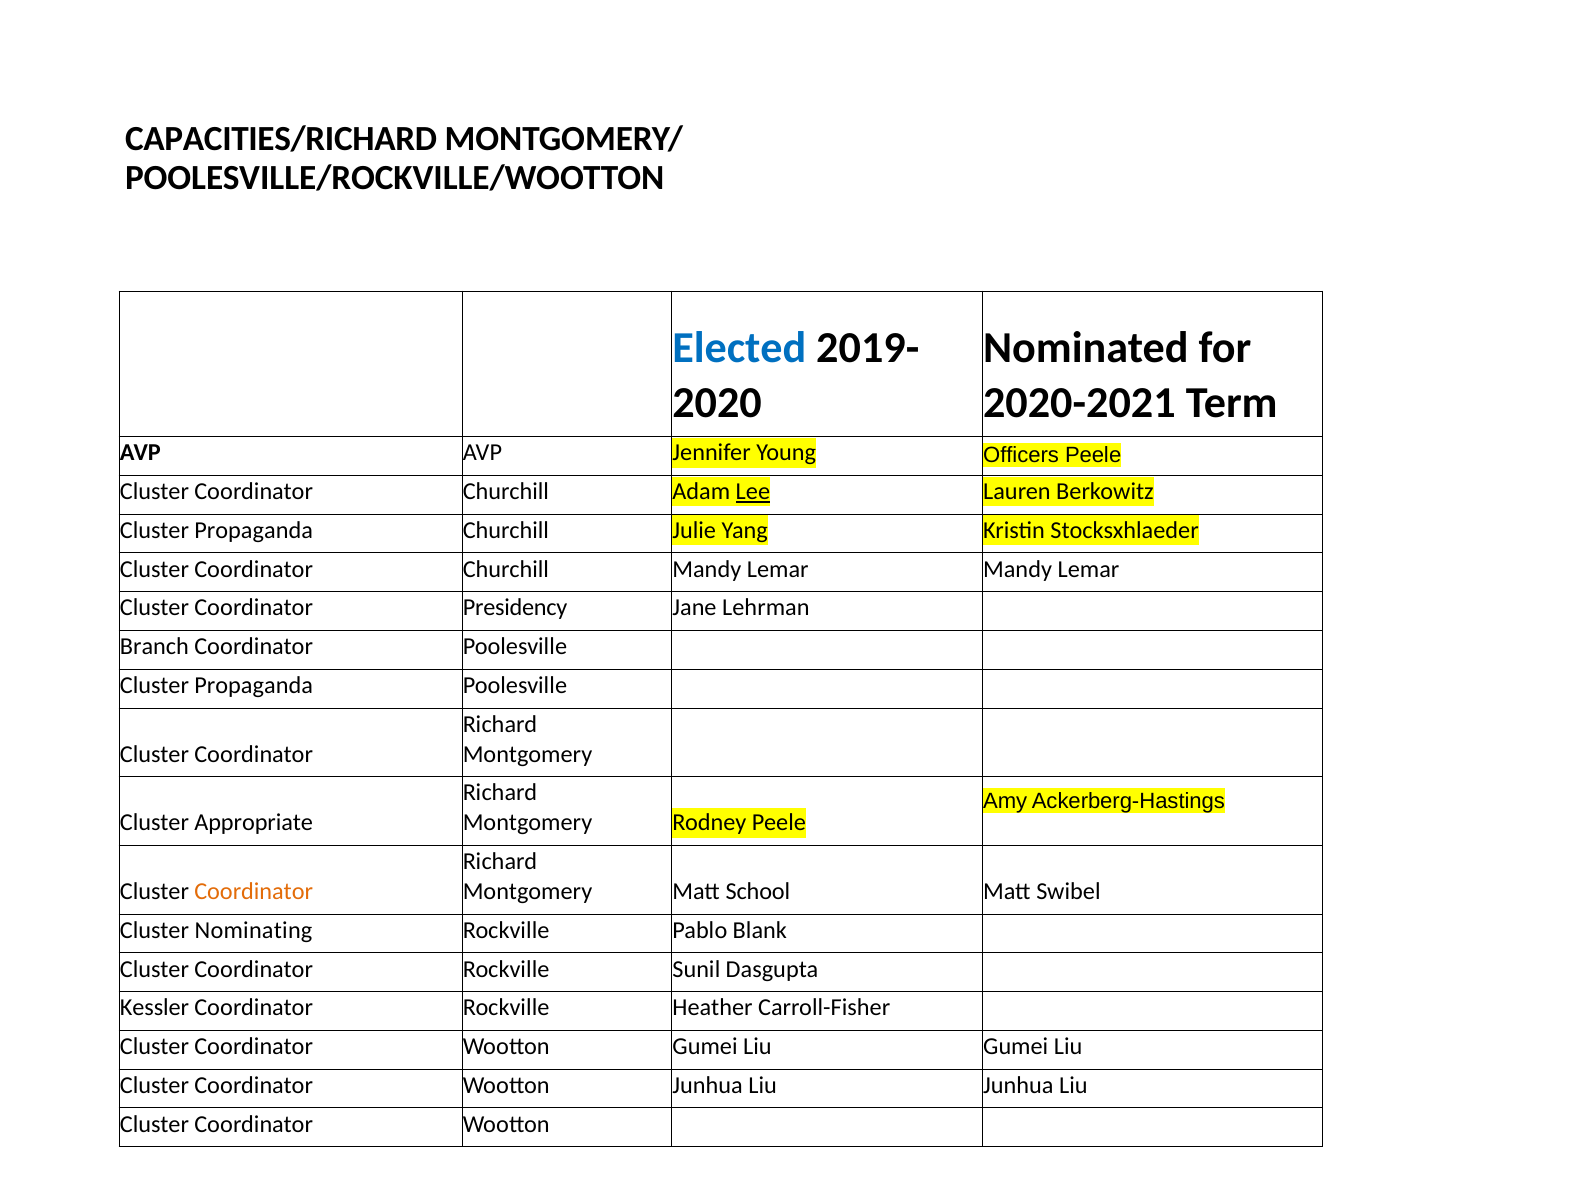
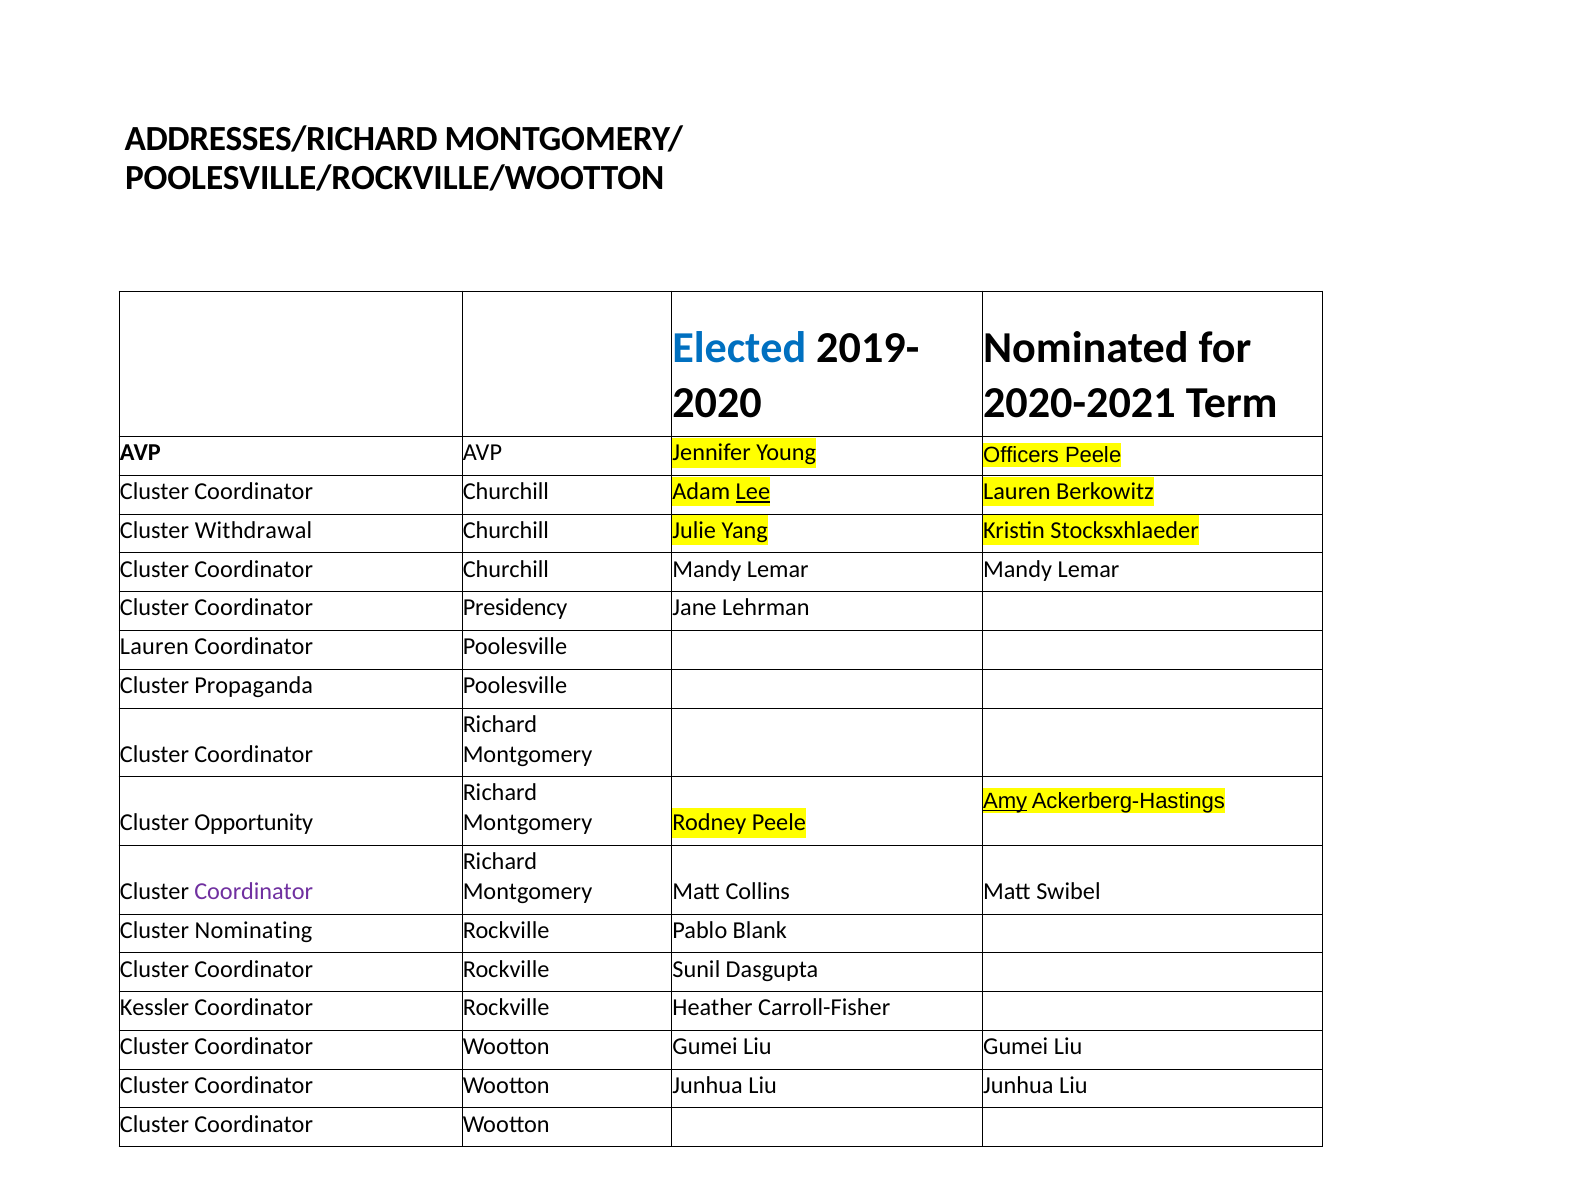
CAPACITIES/RICHARD: CAPACITIES/RICHARD -> ADDRESSES/RICHARD
Propaganda at (254, 531): Propaganda -> Withdrawal
Branch at (154, 647): Branch -> Lauren
Amy underline: none -> present
Appropriate: Appropriate -> Opportunity
Coordinator at (254, 892) colour: orange -> purple
School: School -> Collins
